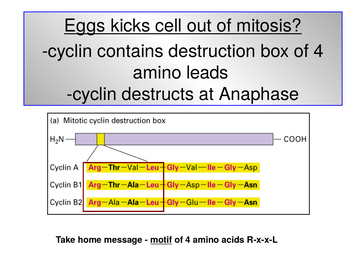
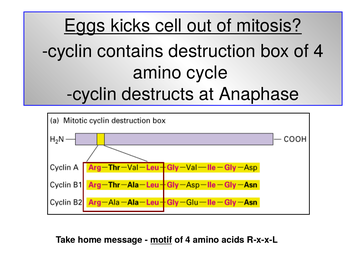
leads: leads -> cycle
